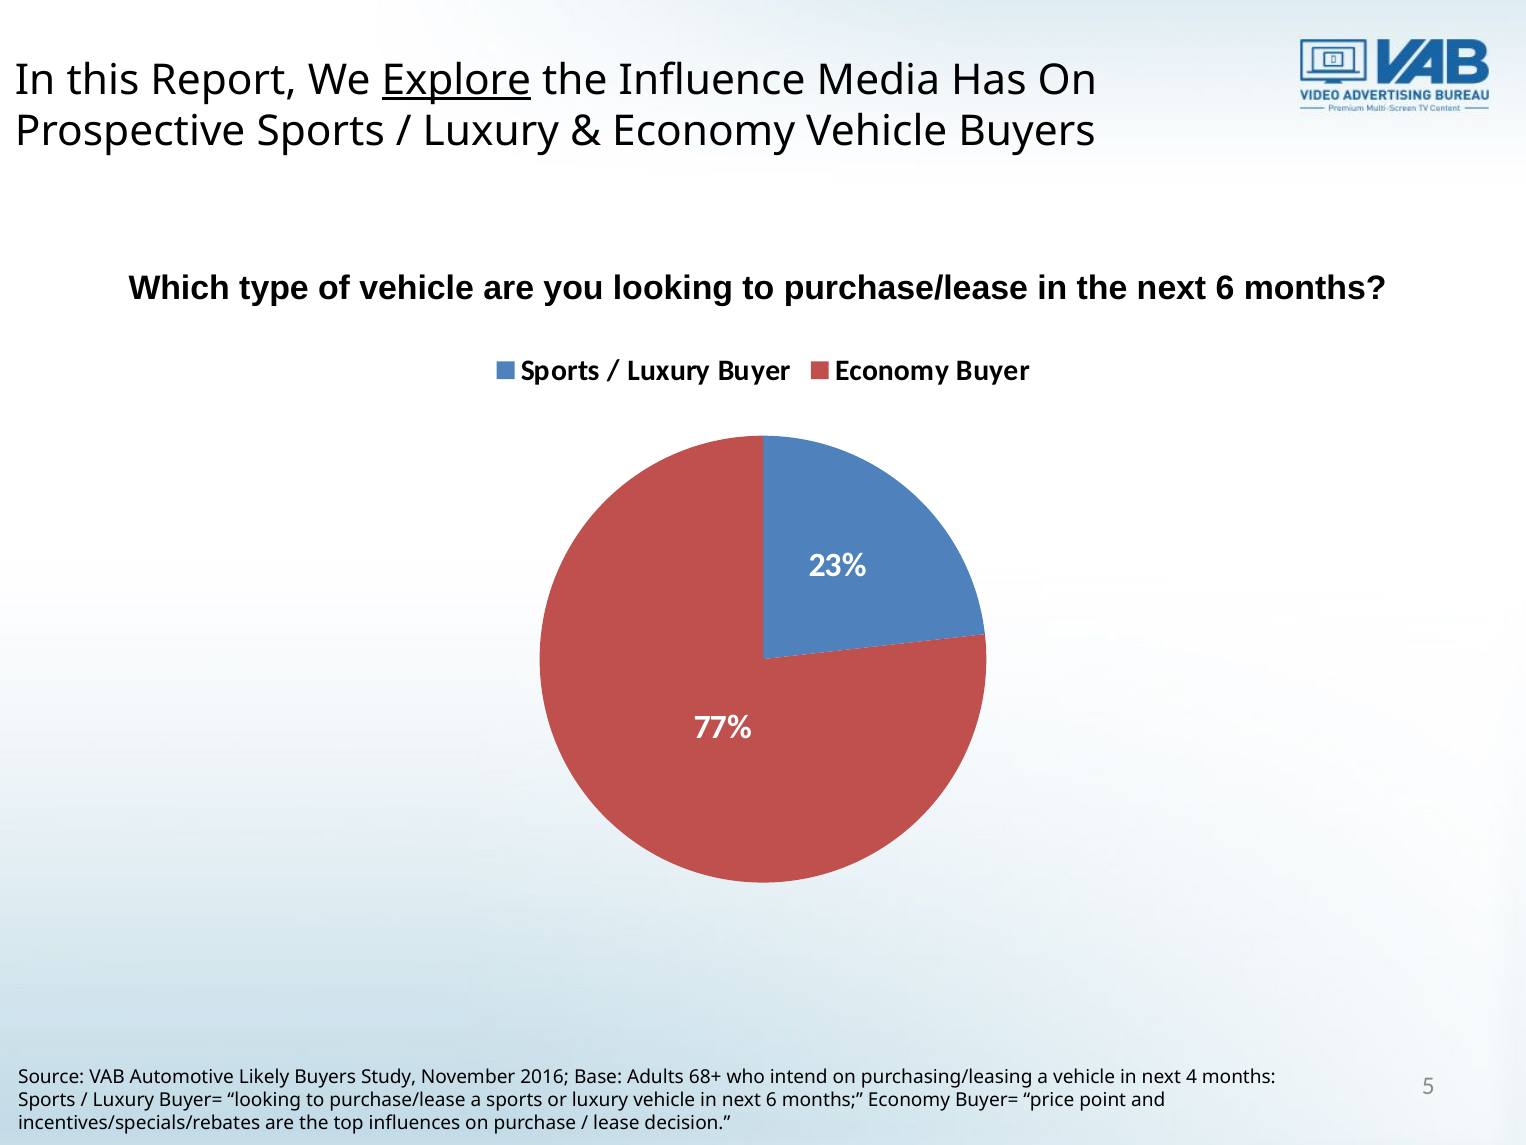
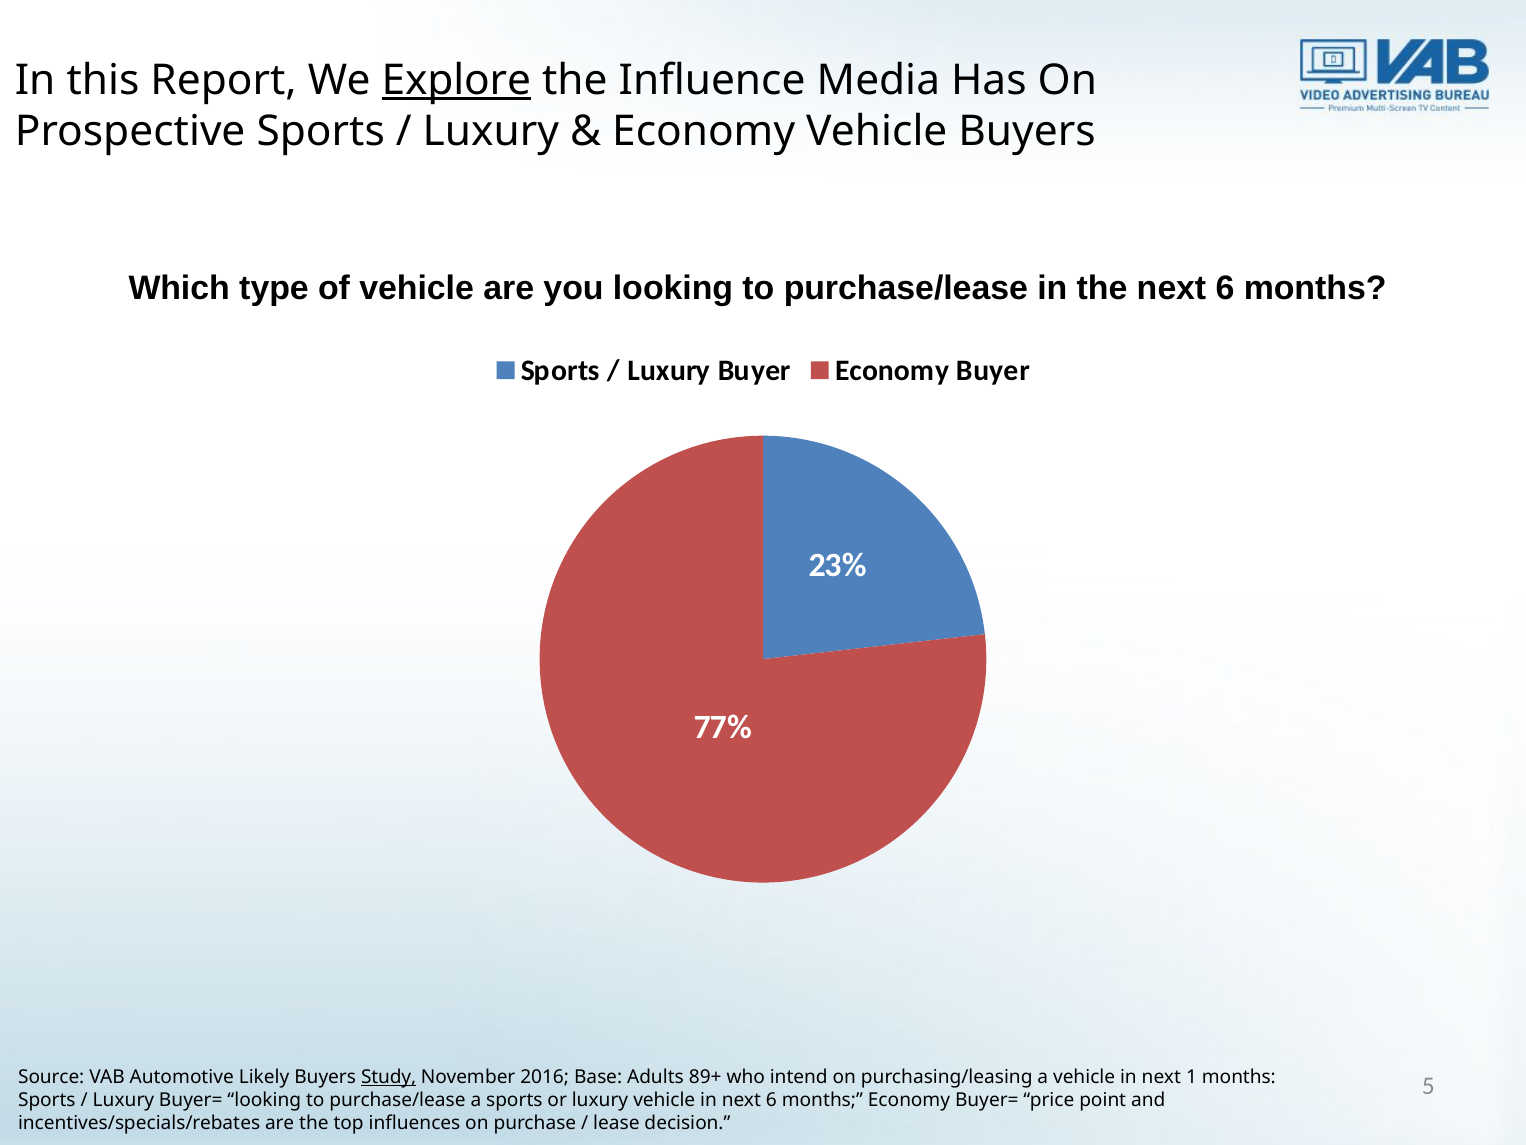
Study underline: none -> present
68+: 68+ -> 89+
4: 4 -> 1
